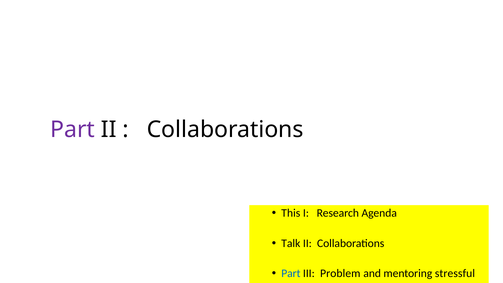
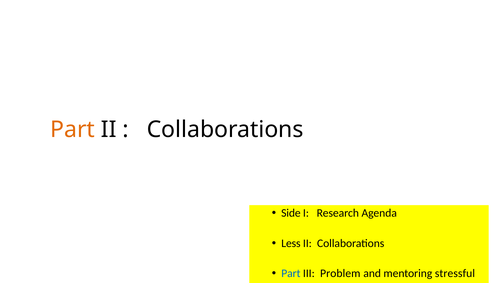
Part at (73, 130) colour: purple -> orange
This: This -> Side
Talk: Talk -> Less
